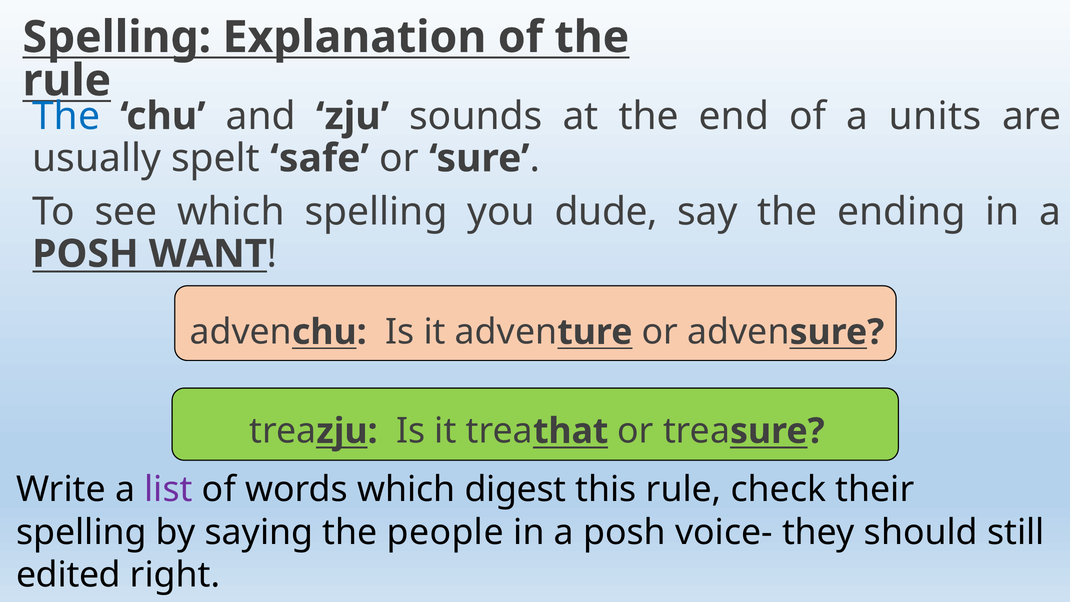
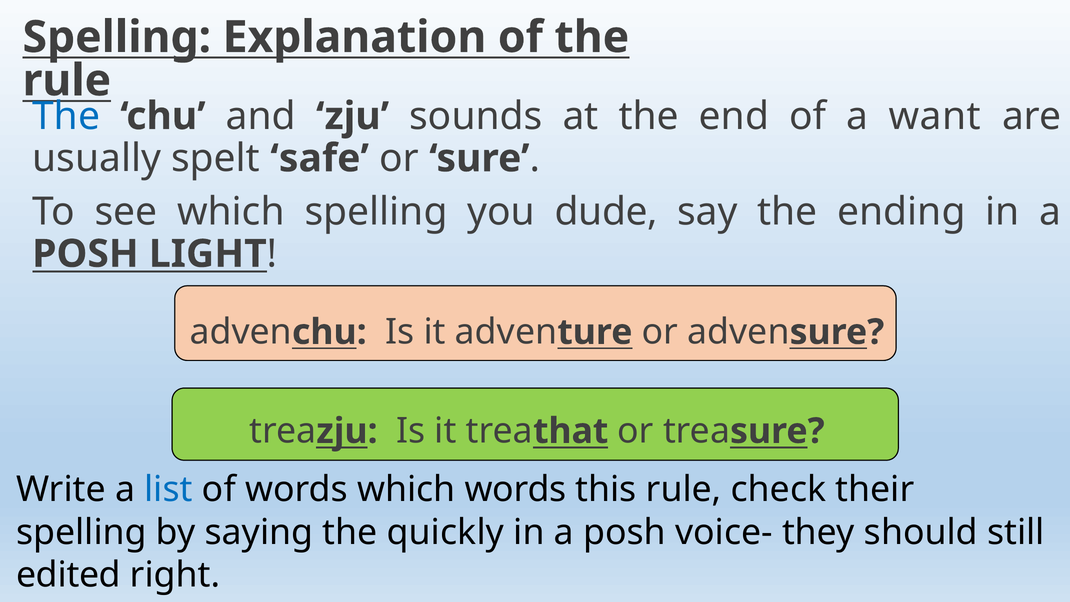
units: units -> want
WANT: WANT -> LIGHT
list colour: purple -> blue
which digest: digest -> words
people: people -> quickly
